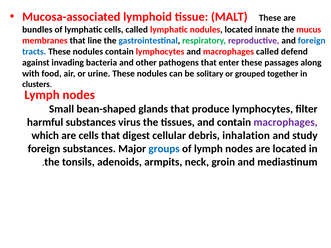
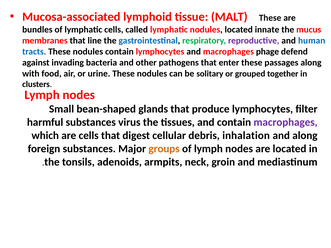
and foreign: foreign -> human
macrophages called: called -> phage
and study: study -> along
groups colour: blue -> orange
